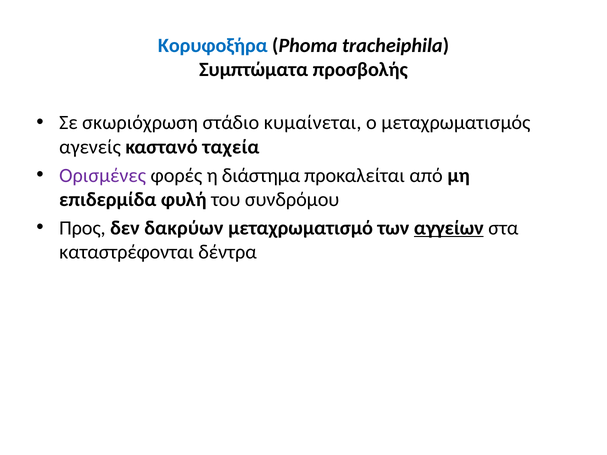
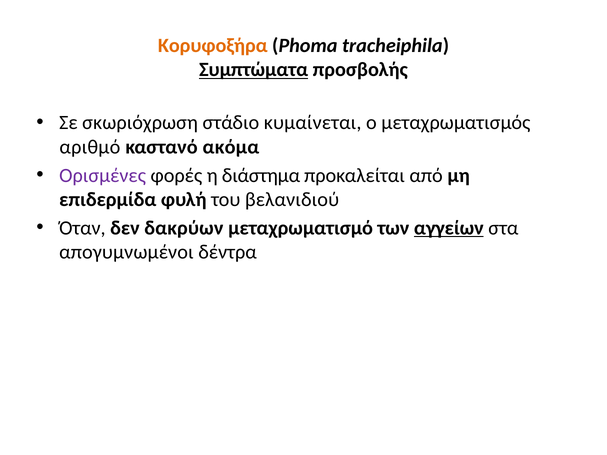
Κορυφοξήρα colour: blue -> orange
Συμπτώματα underline: none -> present
αγενείς: αγενείς -> αριθμό
ταχεία: ταχεία -> ακόμα
συνδρόμου: συνδρόμου -> βελανιδιού
Προς: Προς -> Όταν
καταστρέφονται: καταστρέφονται -> απογυμνωμένοι
